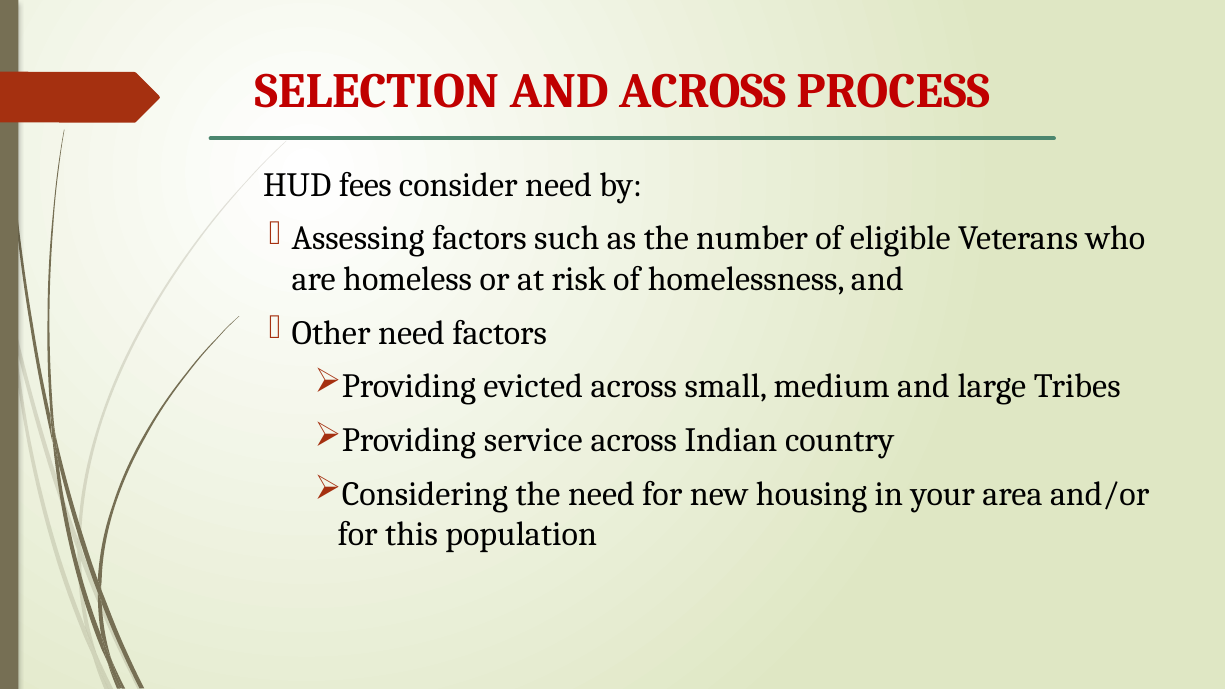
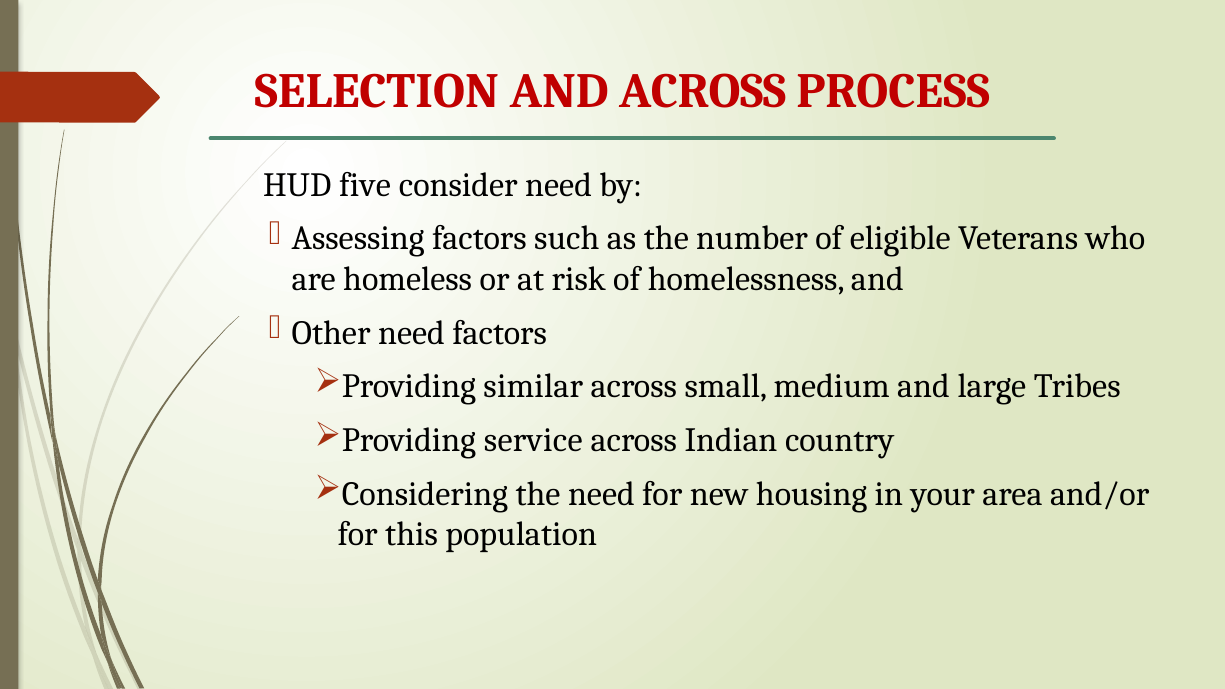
fees: fees -> five
evicted: evicted -> similar
